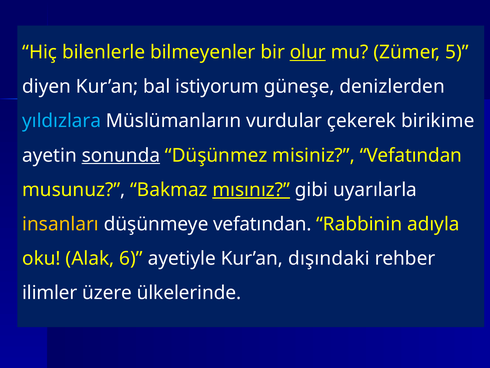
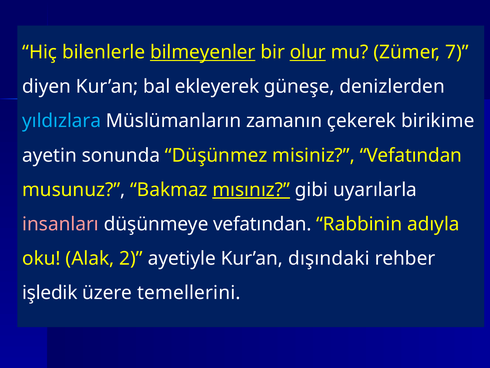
bilmeyenler underline: none -> present
5: 5 -> 7
istiyorum: istiyorum -> ekleyerek
vurdular: vurdular -> zamanın
sonunda underline: present -> none
insanları colour: yellow -> pink
6: 6 -> 2
ilimler: ilimler -> işledik
ülkelerinde: ülkelerinde -> temellerini
